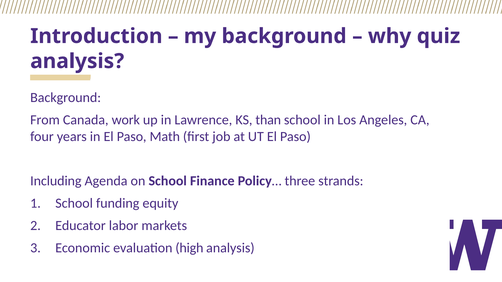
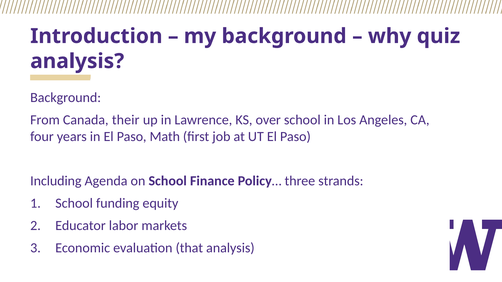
work: work -> their
than: than -> over
high: high -> that
